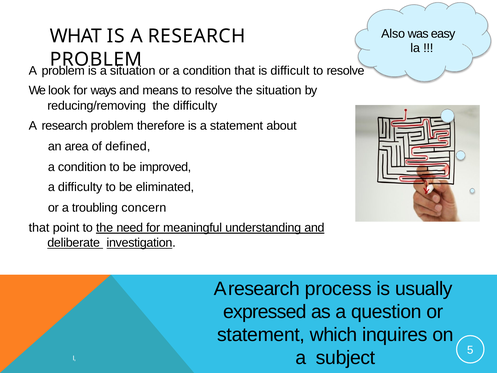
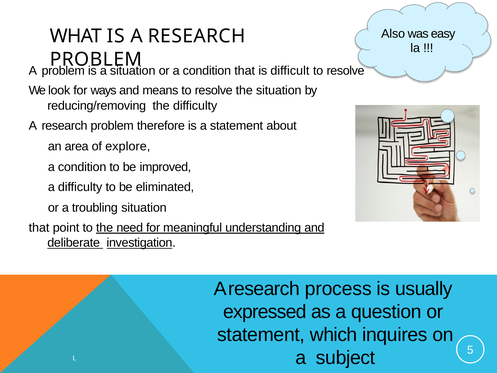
defined: defined -> explore
troubling concern: concern -> situation
